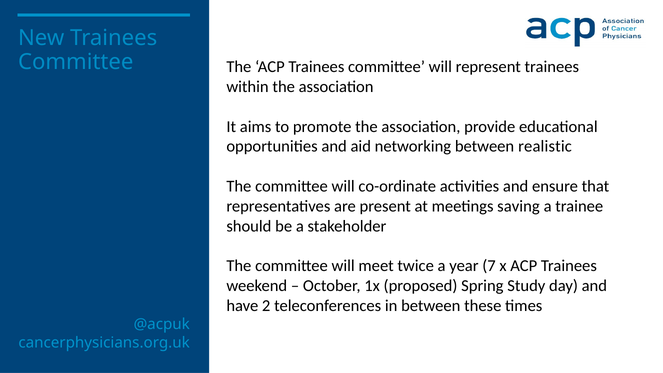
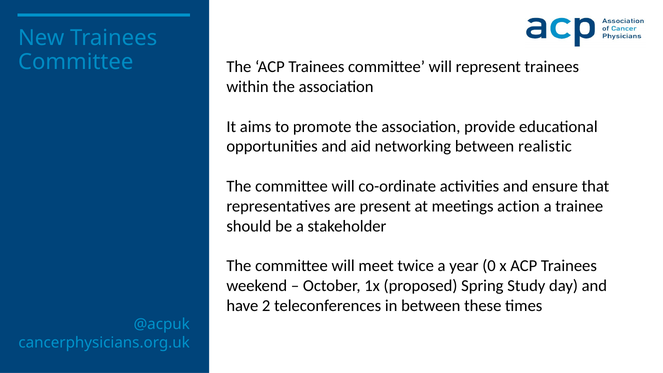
saving: saving -> action
7: 7 -> 0
